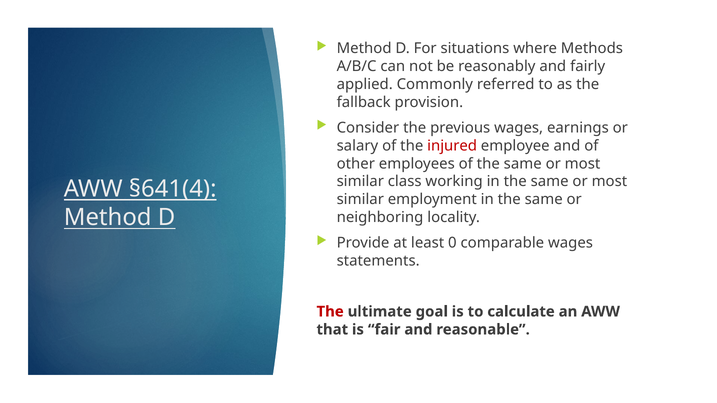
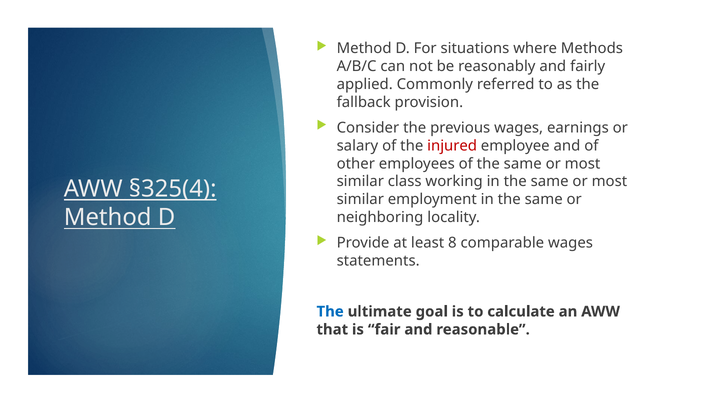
§641(4: §641(4 -> §325(4
0: 0 -> 8
The at (330, 312) colour: red -> blue
